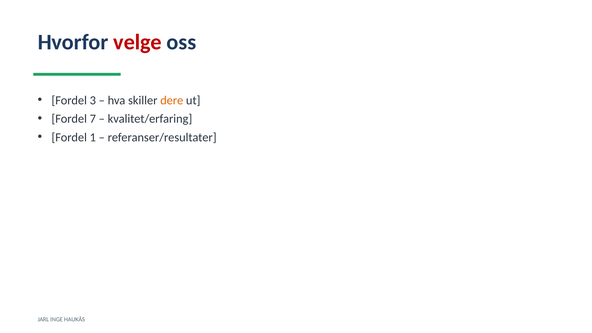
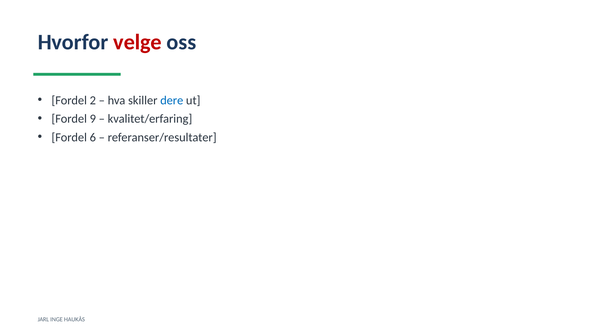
3: 3 -> 2
dere colour: orange -> blue
7: 7 -> 9
1: 1 -> 6
